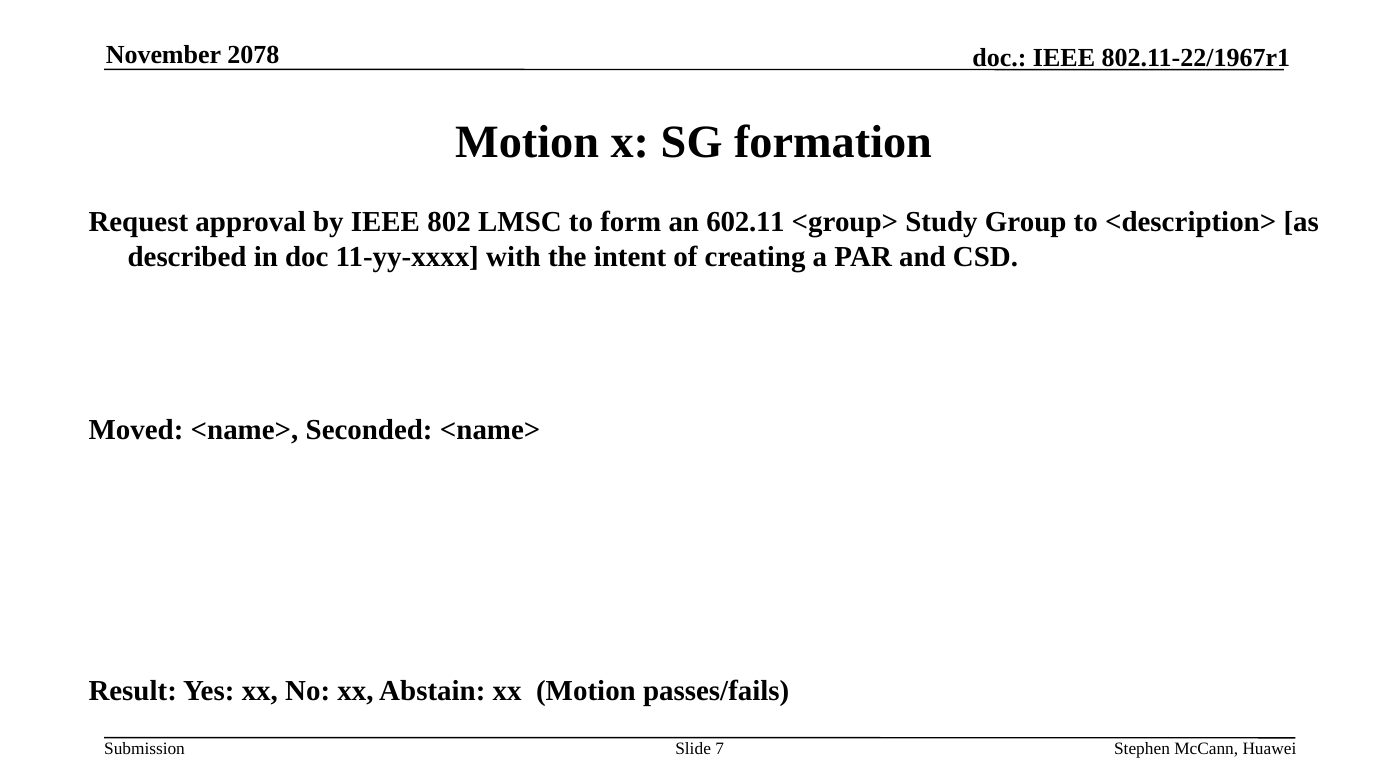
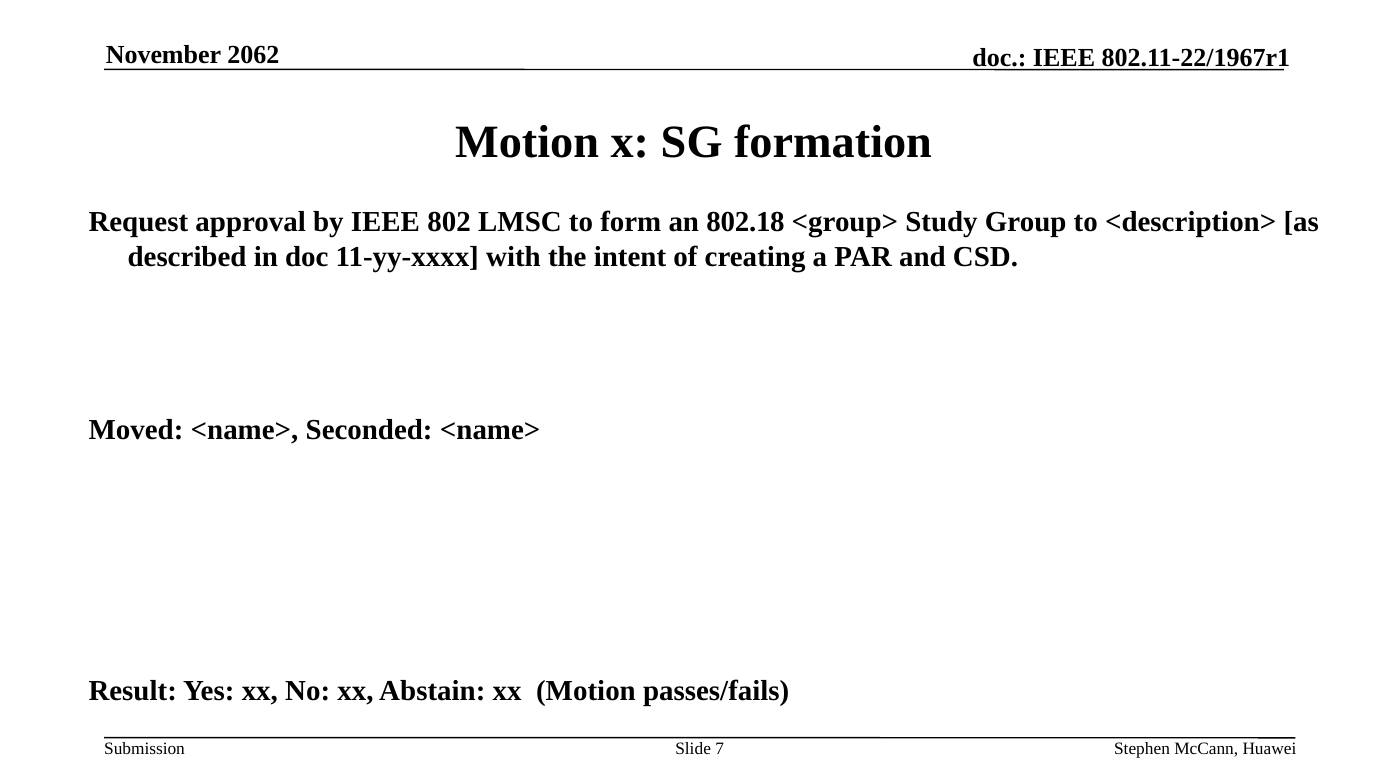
2078: 2078 -> 2062
602.11: 602.11 -> 802.18
